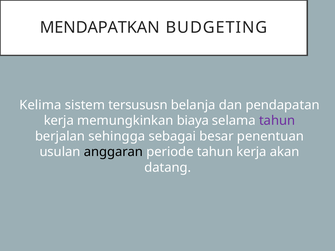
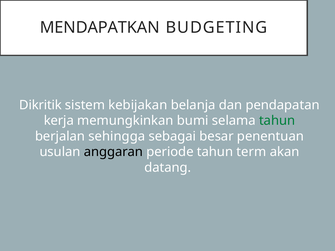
Kelima: Kelima -> Dikritik
tersususn: tersususn -> kebijakan
biaya: biaya -> bumi
tahun at (277, 121) colour: purple -> green
tahun kerja: kerja -> term
